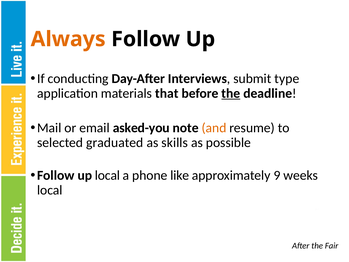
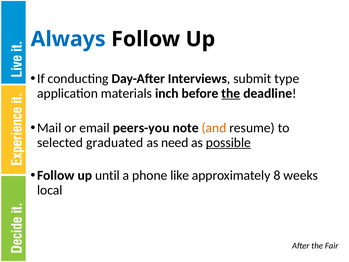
Always colour: orange -> blue
that: that -> inch
asked-you: asked-you -> peers-you
skills: skills -> need
possible underline: none -> present
up local: local -> until
9: 9 -> 8
